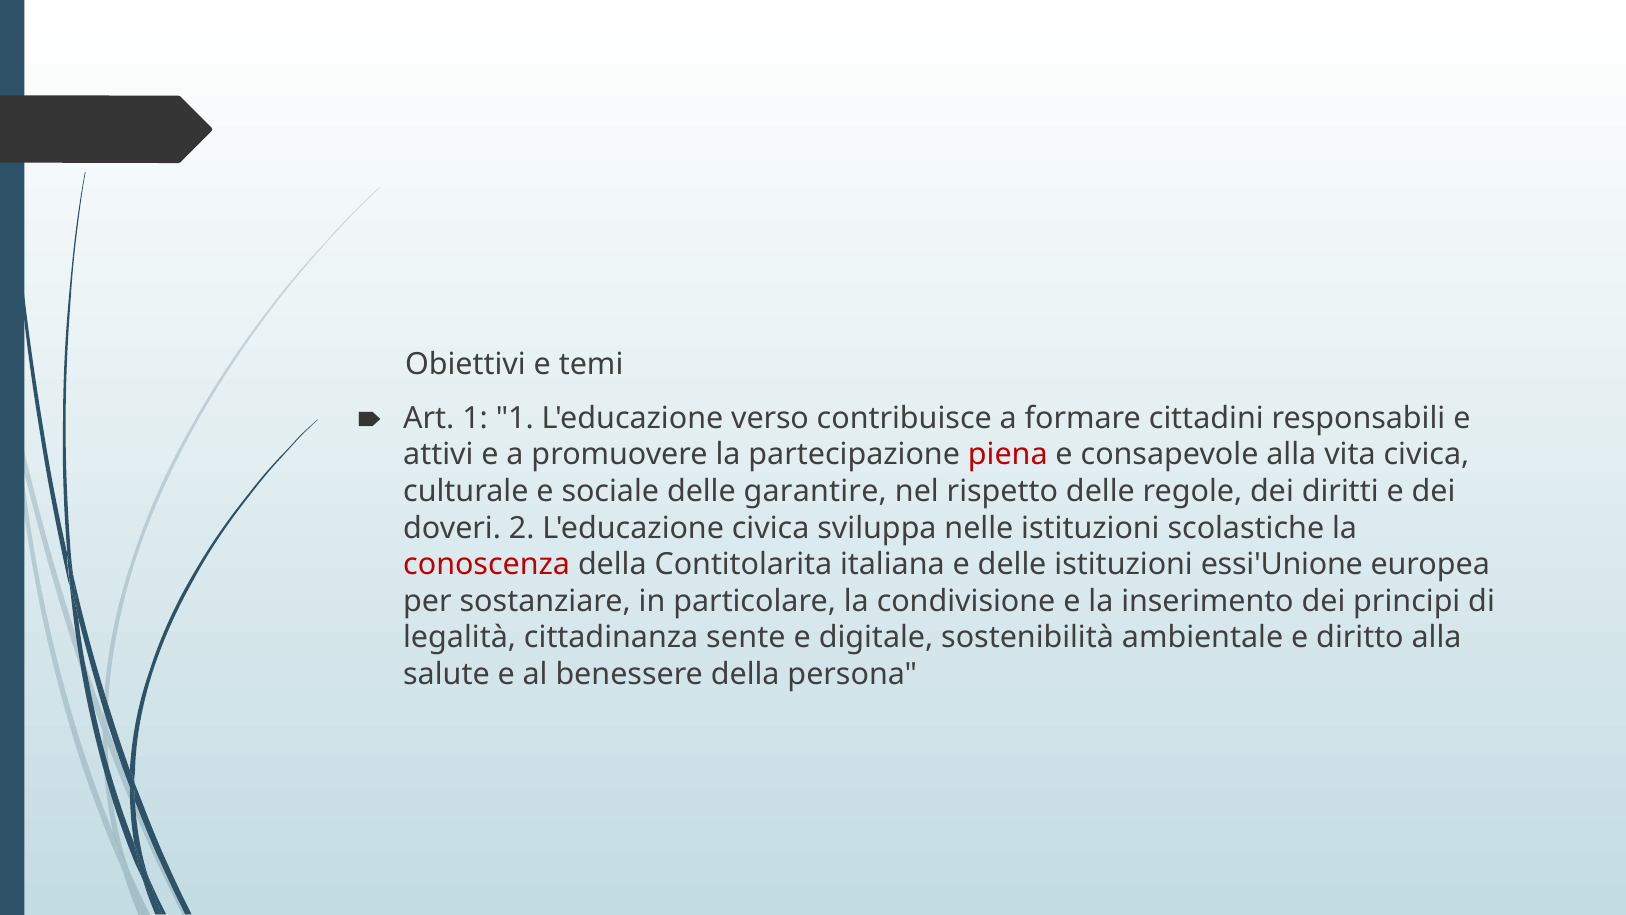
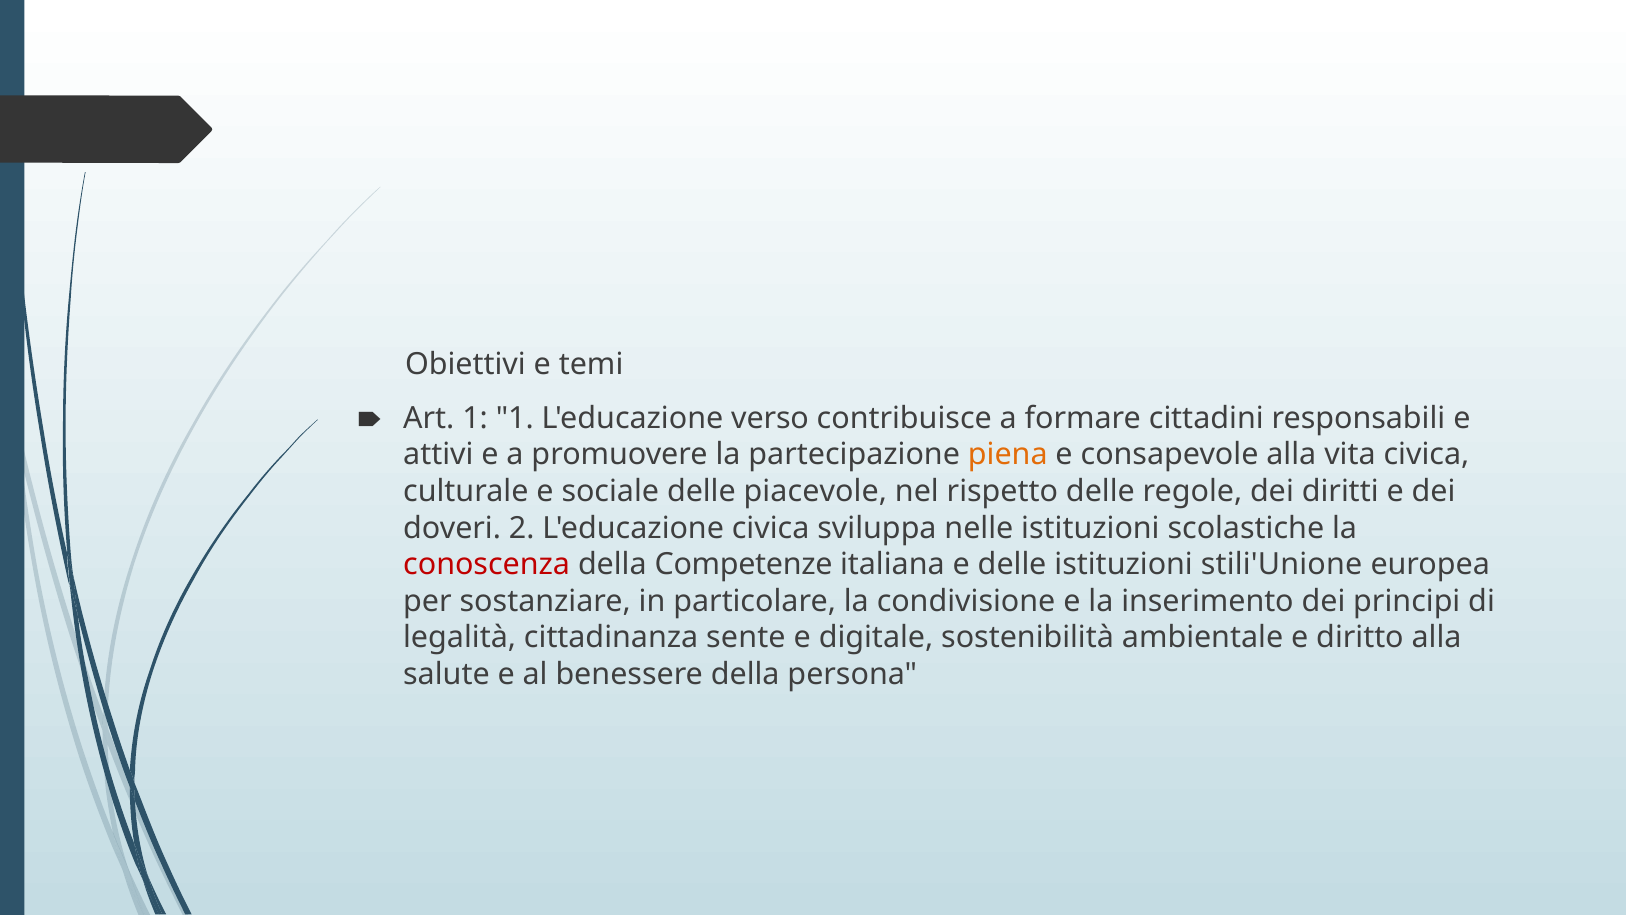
piena colour: red -> orange
garantire: garantire -> piacevole
Contitolarita: Contitolarita -> Competenze
essi'Unione: essi'Unione -> stili'Unione
